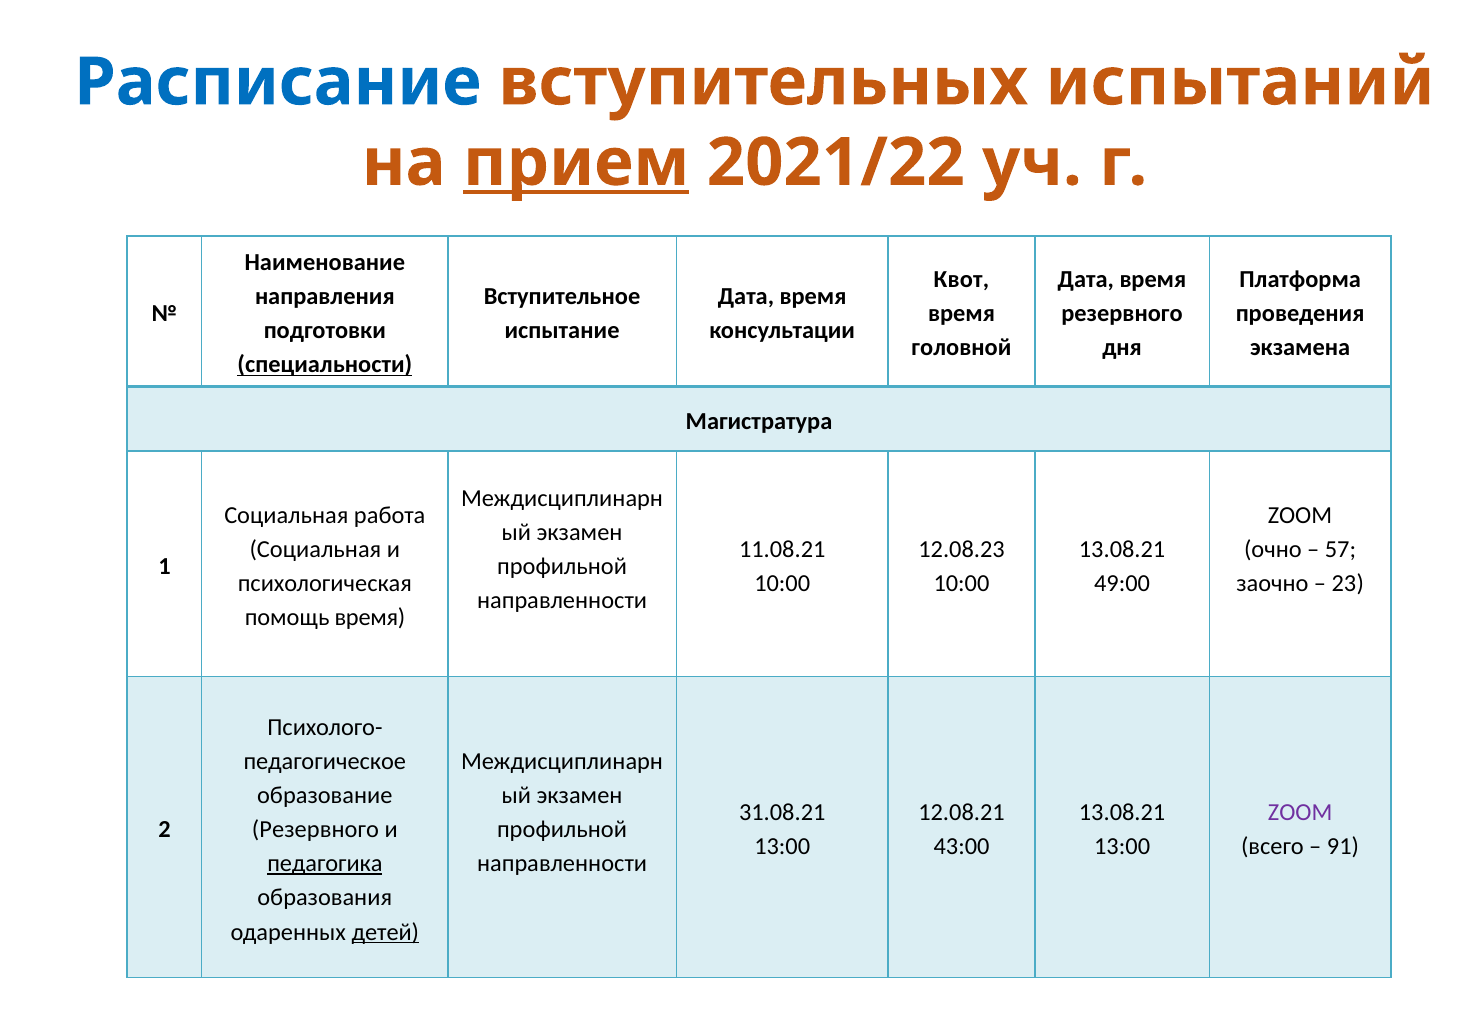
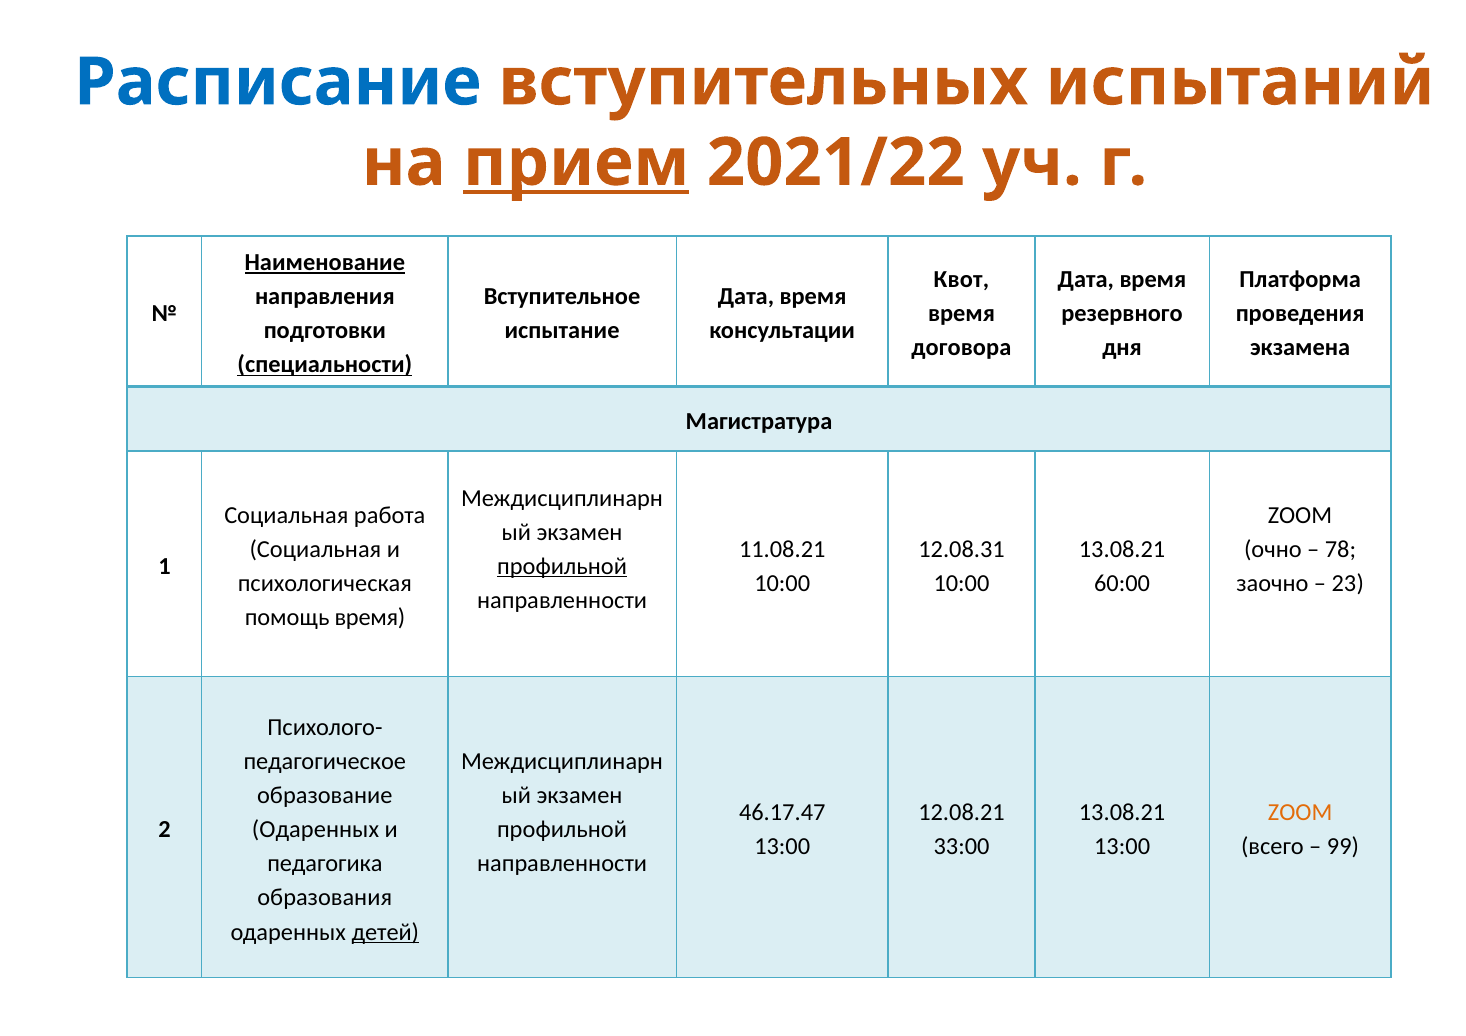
Наименование underline: none -> present
головной: головной -> договора
12.08.23: 12.08.23 -> 12.08.31
57: 57 -> 78
профильной at (562, 566) underline: none -> present
49:00: 49:00 -> 60:00
31.08.21: 31.08.21 -> 46.17.47
ZOOM at (1300, 813) colour: purple -> orange
Резервного at (315, 830): Резервного -> Одаренных
43:00: 43:00 -> 33:00
91: 91 -> 99
педагогика underline: present -> none
